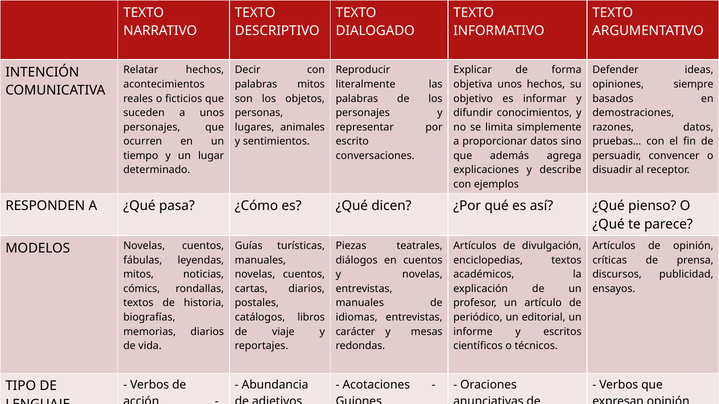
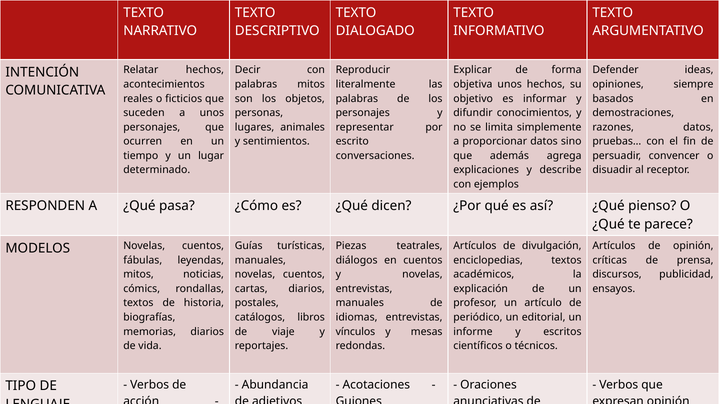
carácter at (355, 332): carácter -> vínculos
